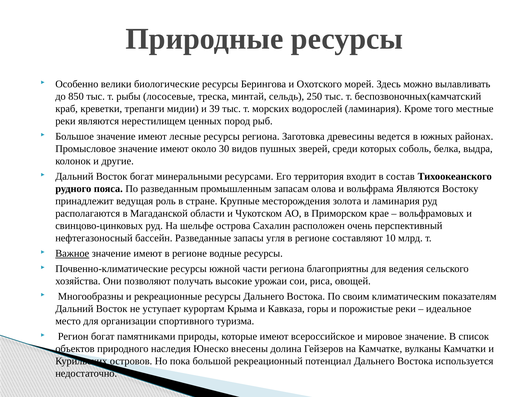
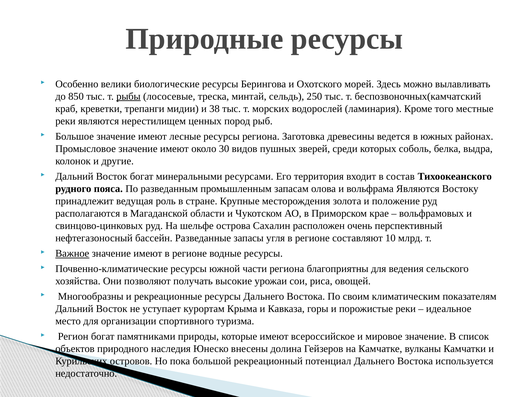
рыбы underline: none -> present
39: 39 -> 38
и ламинария: ламинария -> положение
